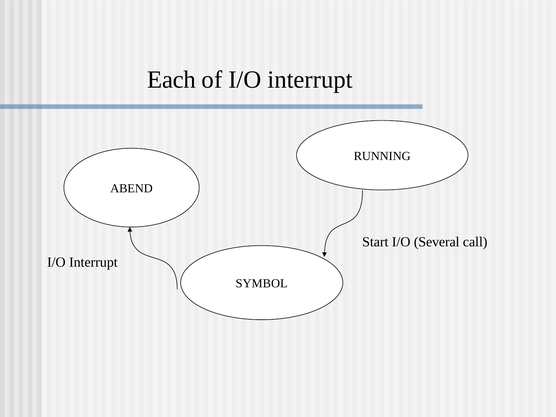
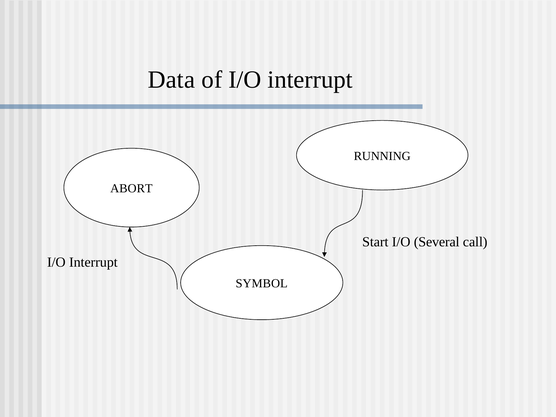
Each: Each -> Data
ABEND: ABEND -> ABORT
